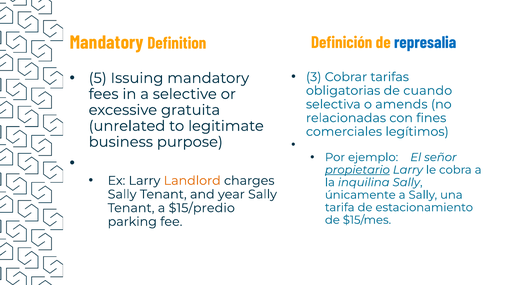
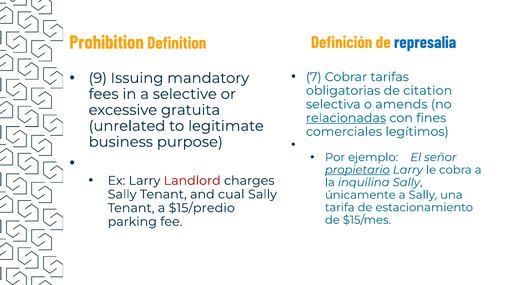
Mandatory at (107, 43): Mandatory -> Prohibition
3: 3 -> 7
5: 5 -> 9
cuando: cuando -> citation
relacionadas underline: none -> present
Landlord colour: orange -> red
year: year -> cual
